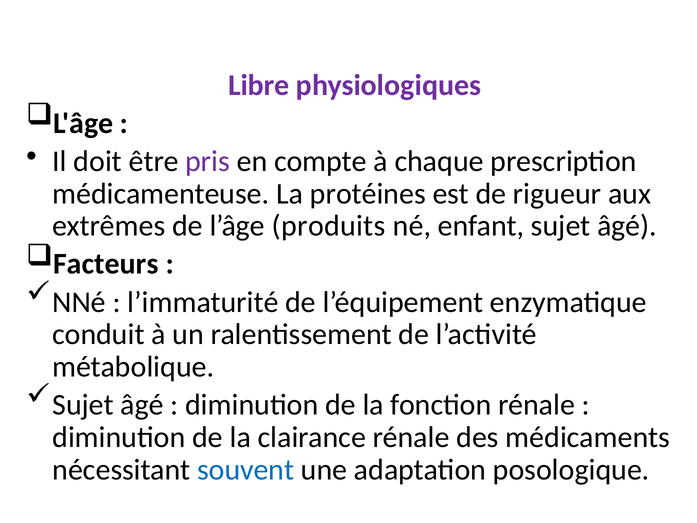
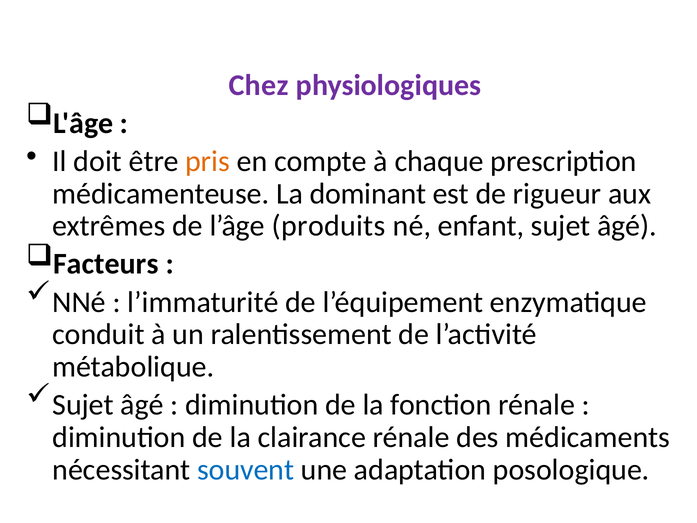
Libre: Libre -> Chez
pris colour: purple -> orange
protéines: protéines -> dominant
